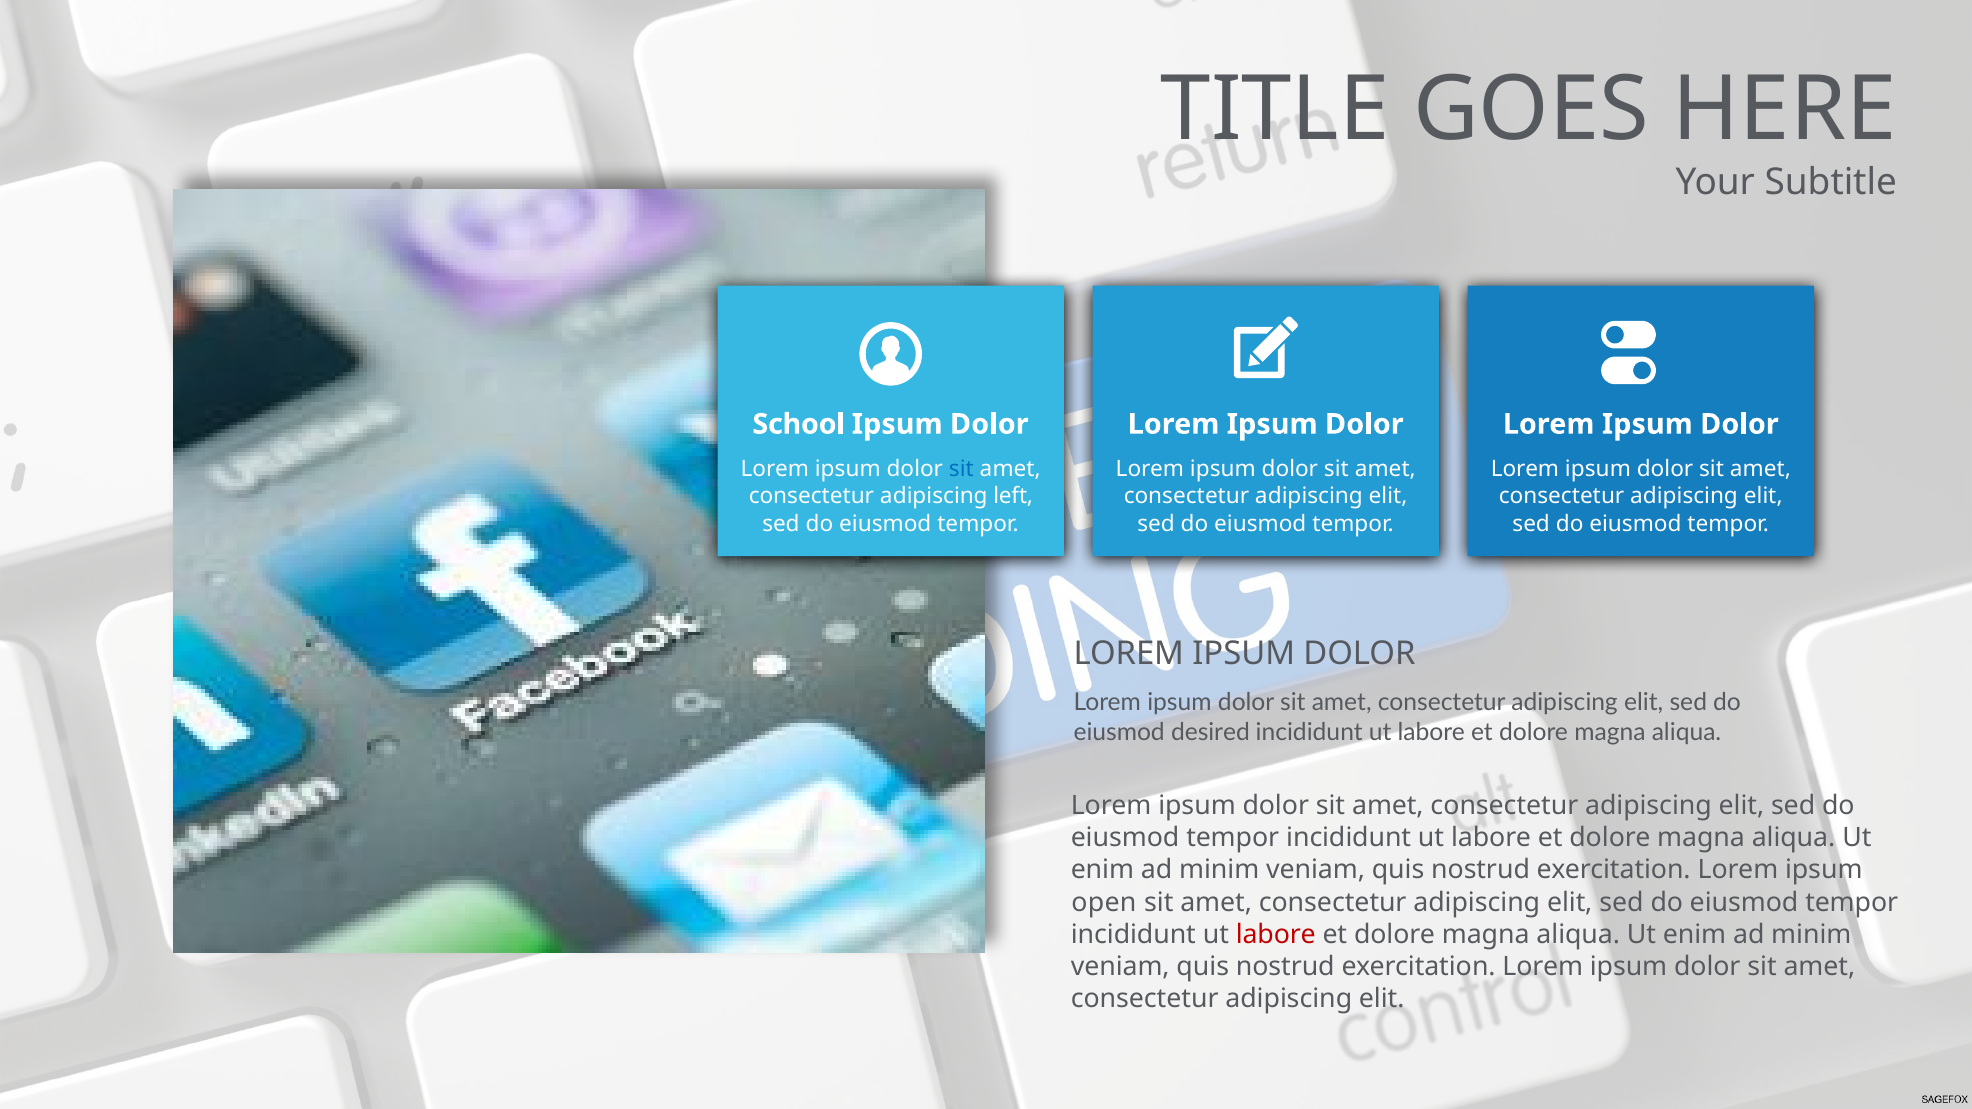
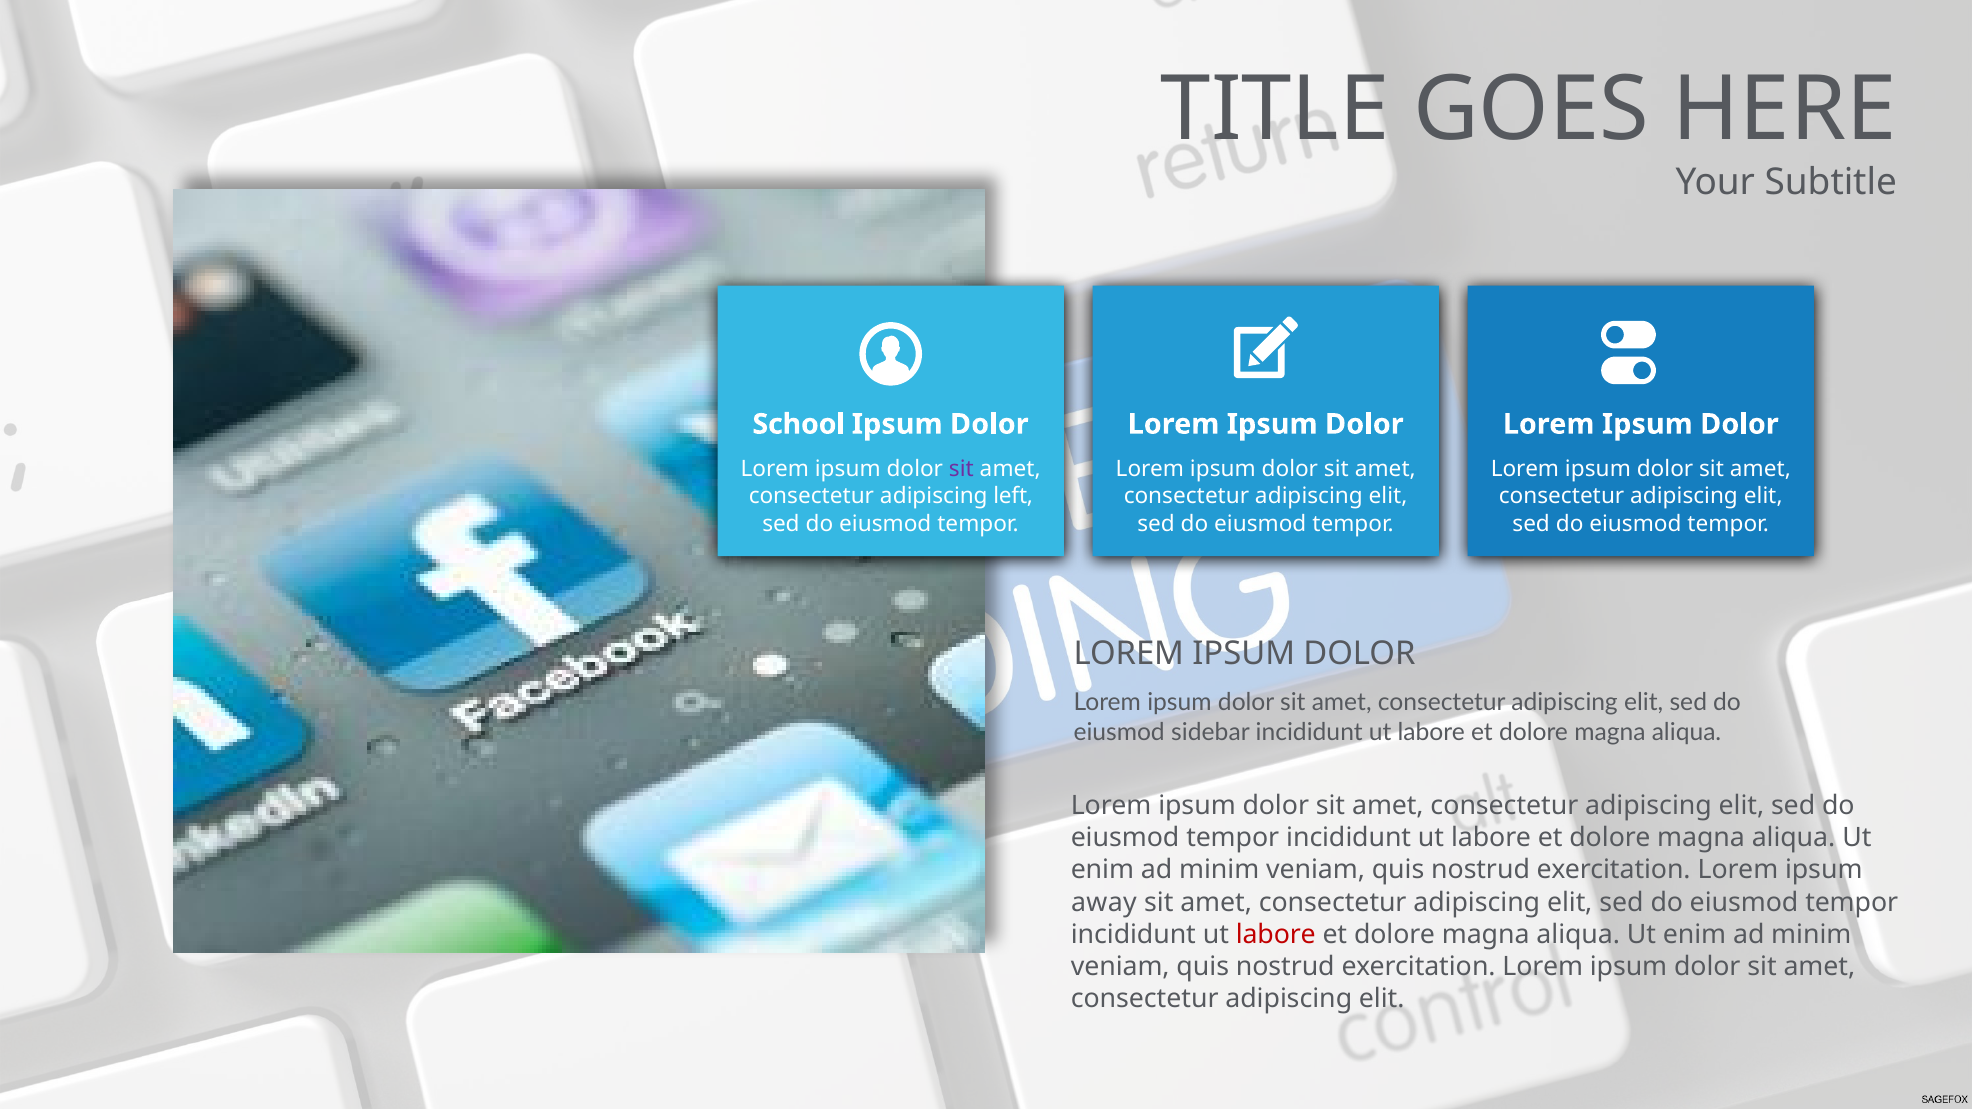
sit at (961, 469) colour: blue -> purple
desired: desired -> sidebar
open: open -> away
